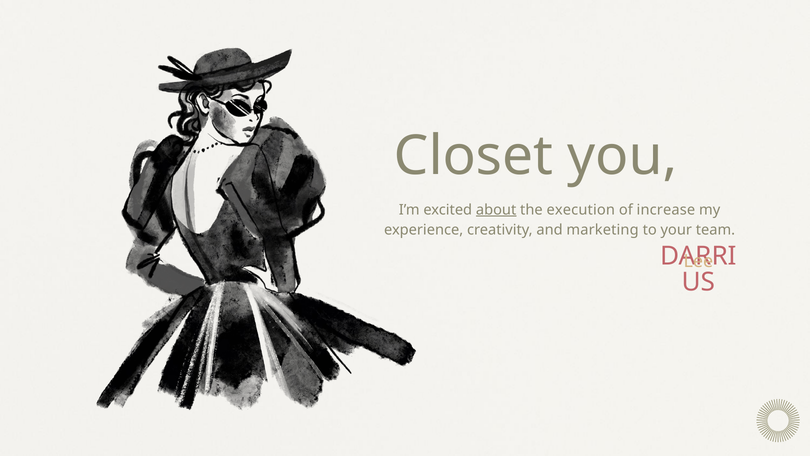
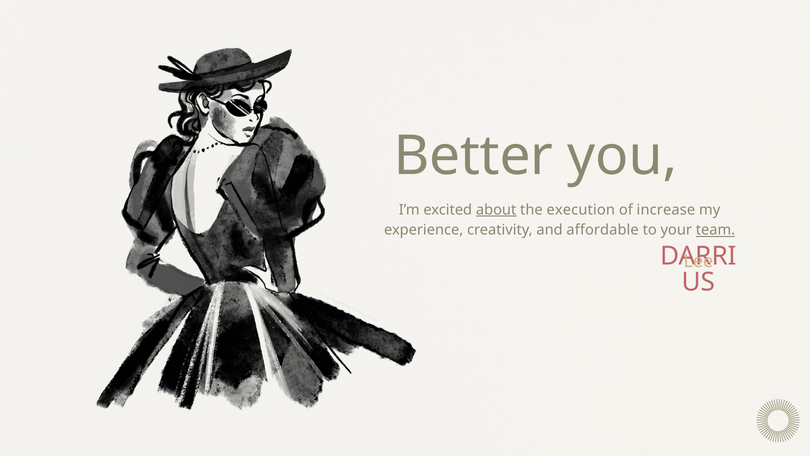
Closet: Closet -> Better
marketing: marketing -> affordable
team underline: none -> present
